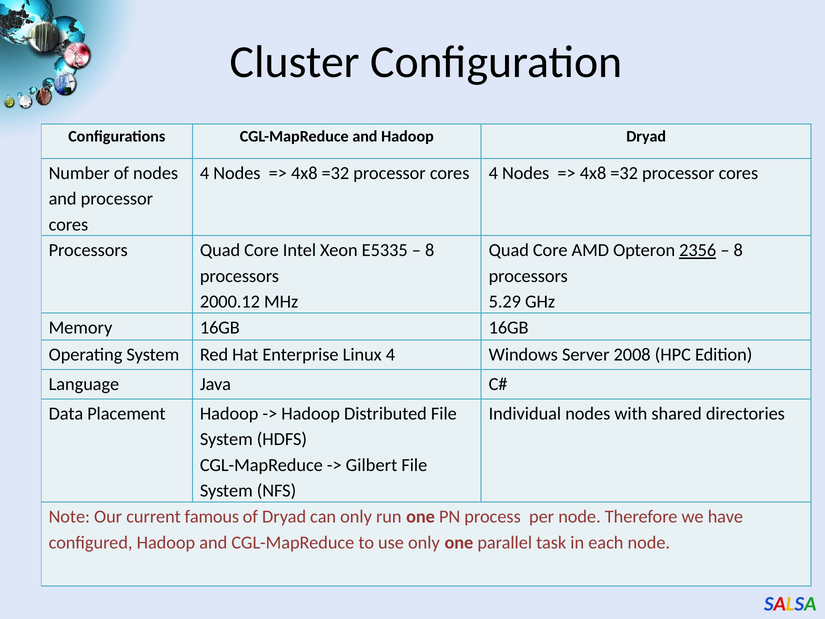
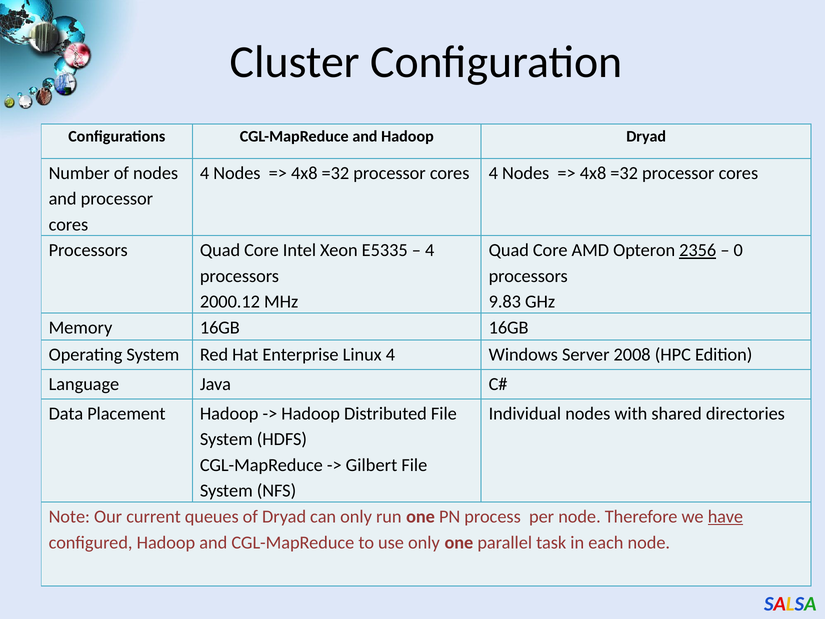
8 at (430, 250): 8 -> 4
8 at (738, 250): 8 -> 0
5.29: 5.29 -> 9.83
famous: famous -> queues
have underline: none -> present
